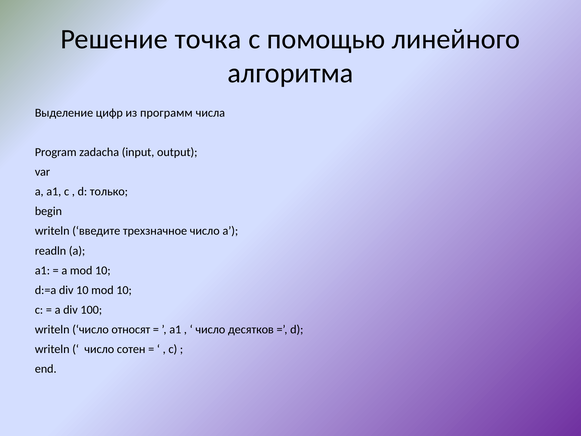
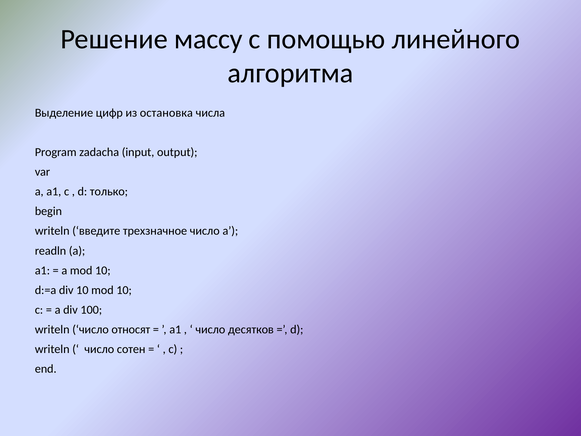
точка: точка -> массу
программ: программ -> остановка
